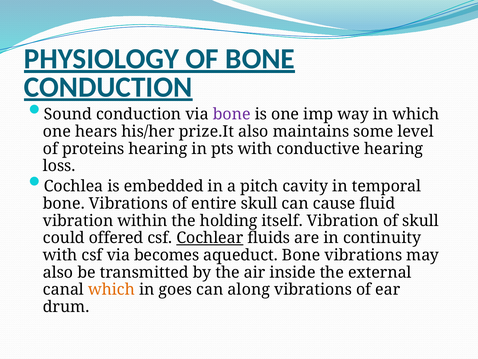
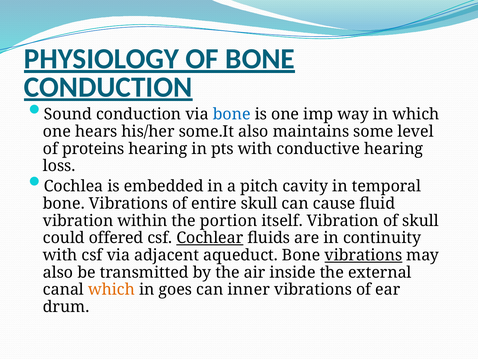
bone at (232, 114) colour: purple -> blue
prize.It: prize.It -> some.It
holding: holding -> portion
becomes: becomes -> adjacent
vibrations at (363, 255) underline: none -> present
along: along -> inner
